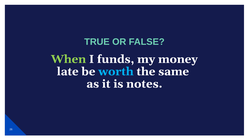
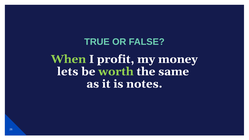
funds: funds -> profit
late: late -> lets
worth colour: light blue -> light green
